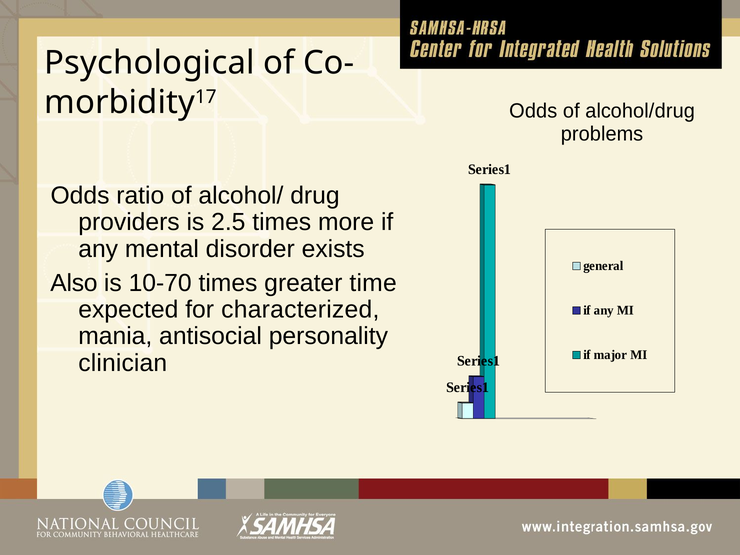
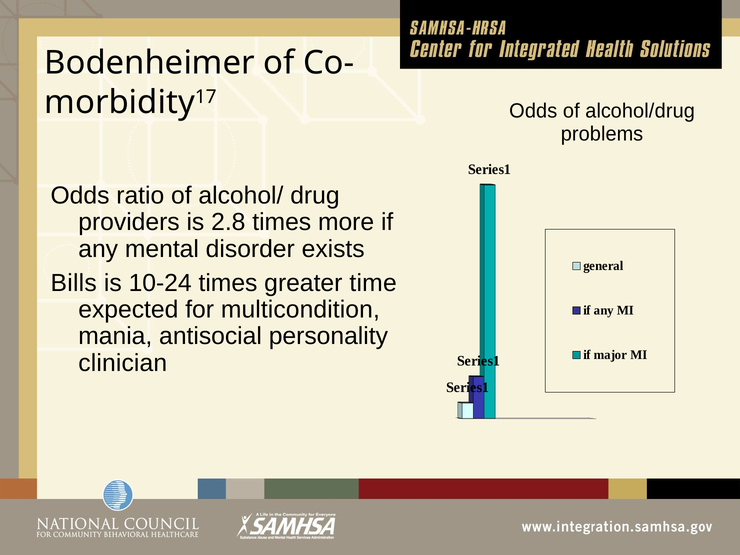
Psychological: Psychological -> Bodenheimer
2.5: 2.5 -> 2.8
Also: Also -> Bills
10-70: 10-70 -> 10-24
characterized: characterized -> multicondition
